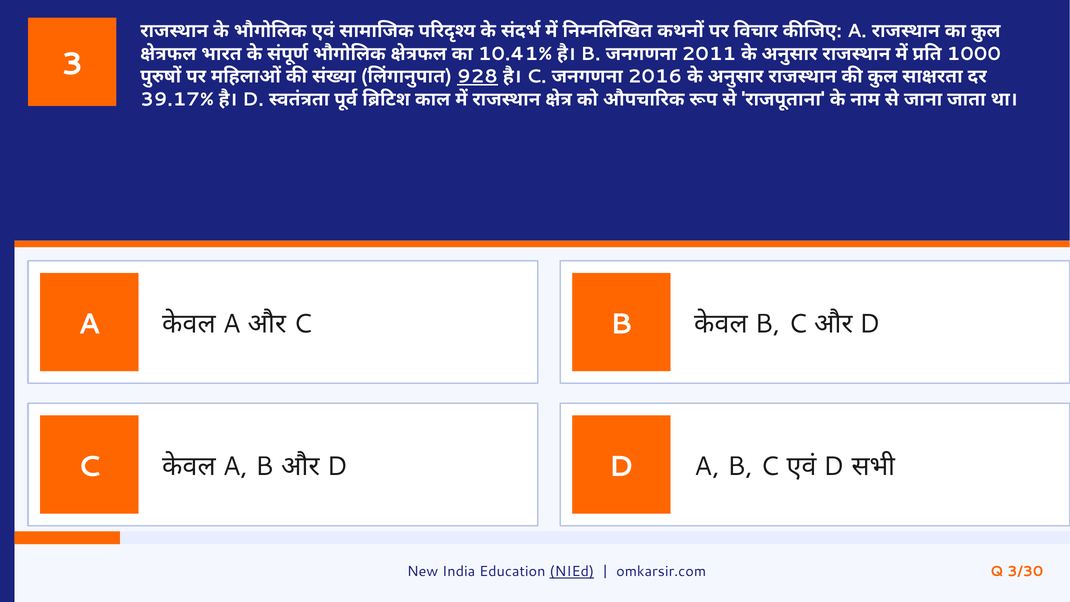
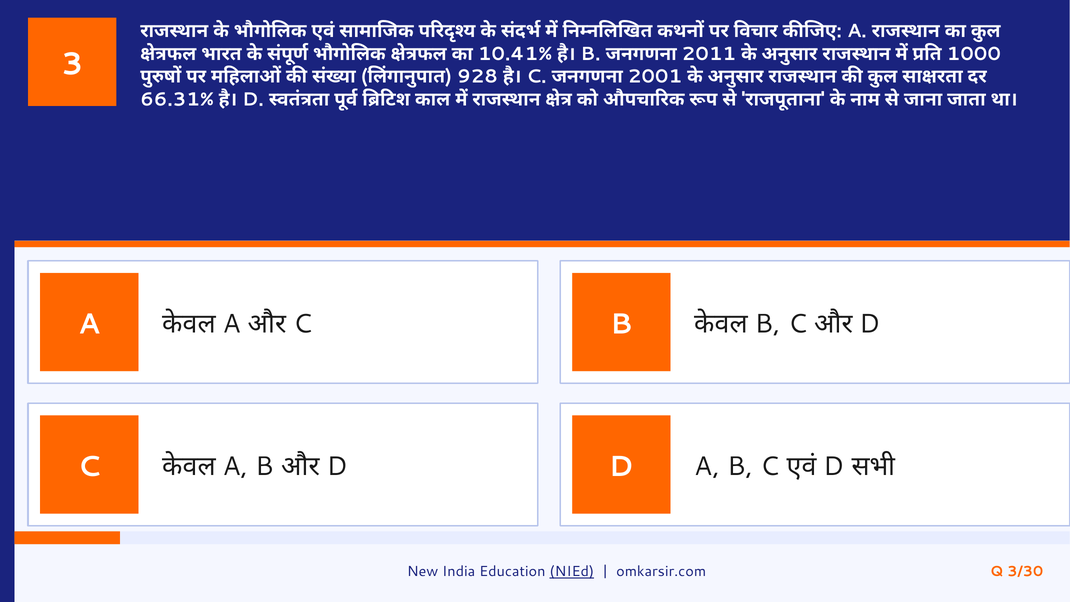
928 underline: present -> none
2016: 2016 -> 2001
39.17%: 39.17% -> 66.31%
